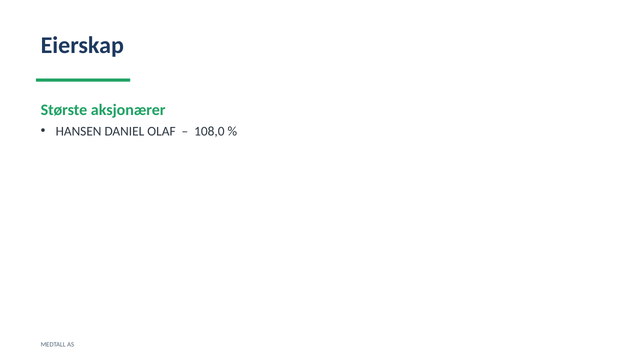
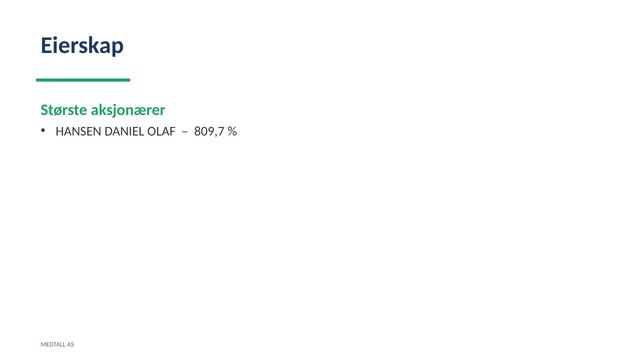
108,0: 108,0 -> 809,7
